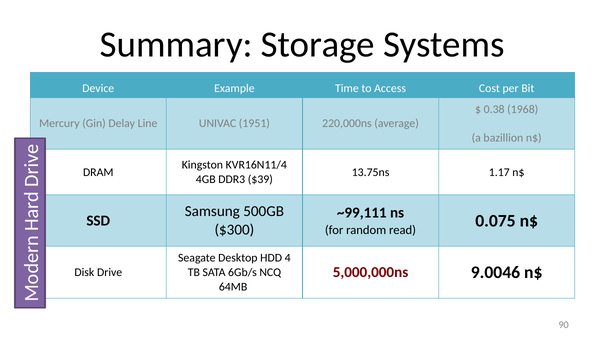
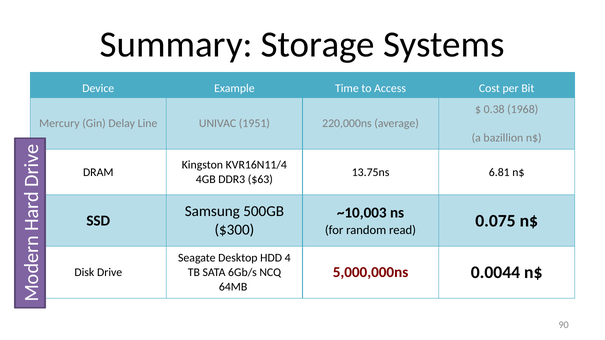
1.17: 1.17 -> 6.81
$39: $39 -> $63
~99,111: ~99,111 -> ~10,003
9.0046: 9.0046 -> 0.0044
